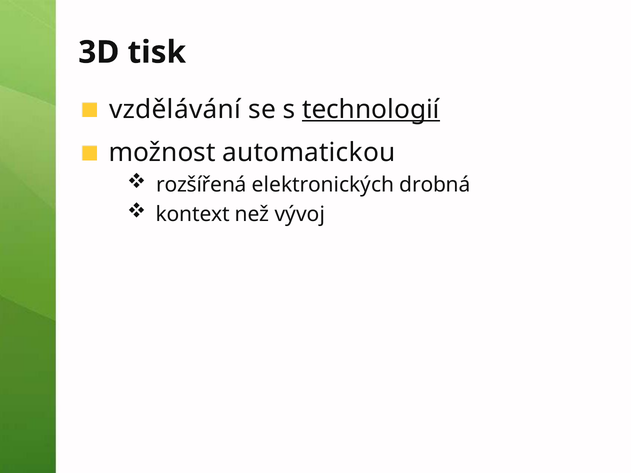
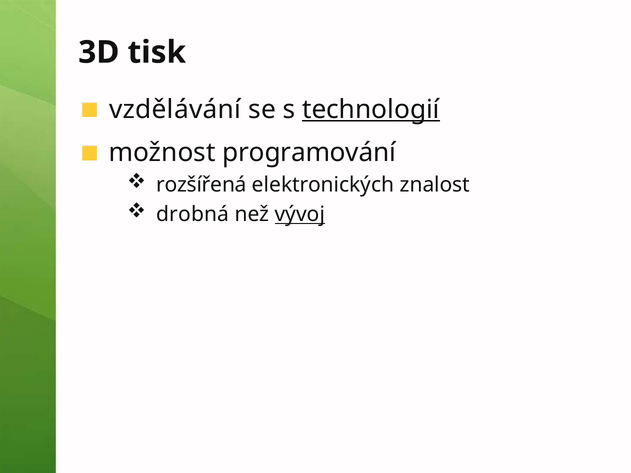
automatickou: automatickou -> programování
drobná: drobná -> znalost
kontext: kontext -> drobná
vývoj underline: none -> present
